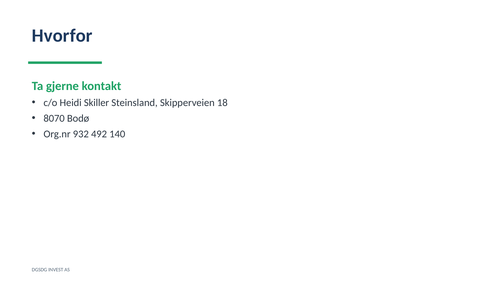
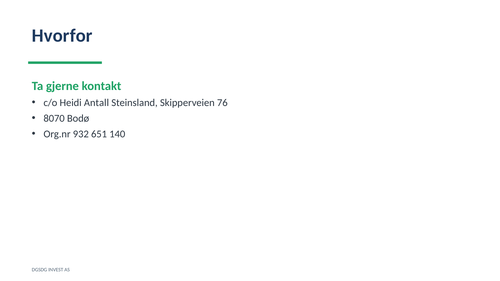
Skiller: Skiller -> Antall
18: 18 -> 76
492: 492 -> 651
